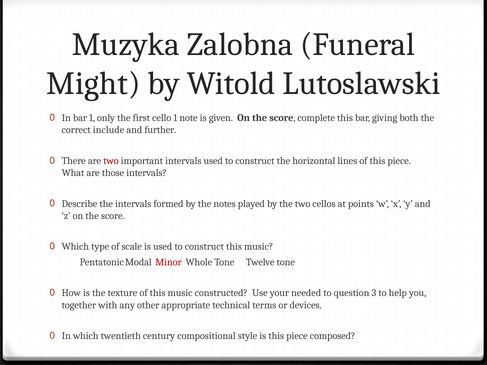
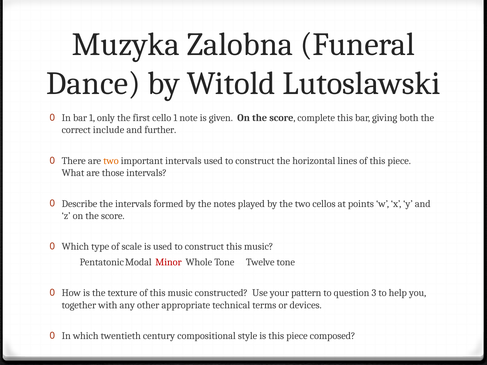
Might: Might -> Dance
two at (111, 161) colour: red -> orange
needed: needed -> pattern
